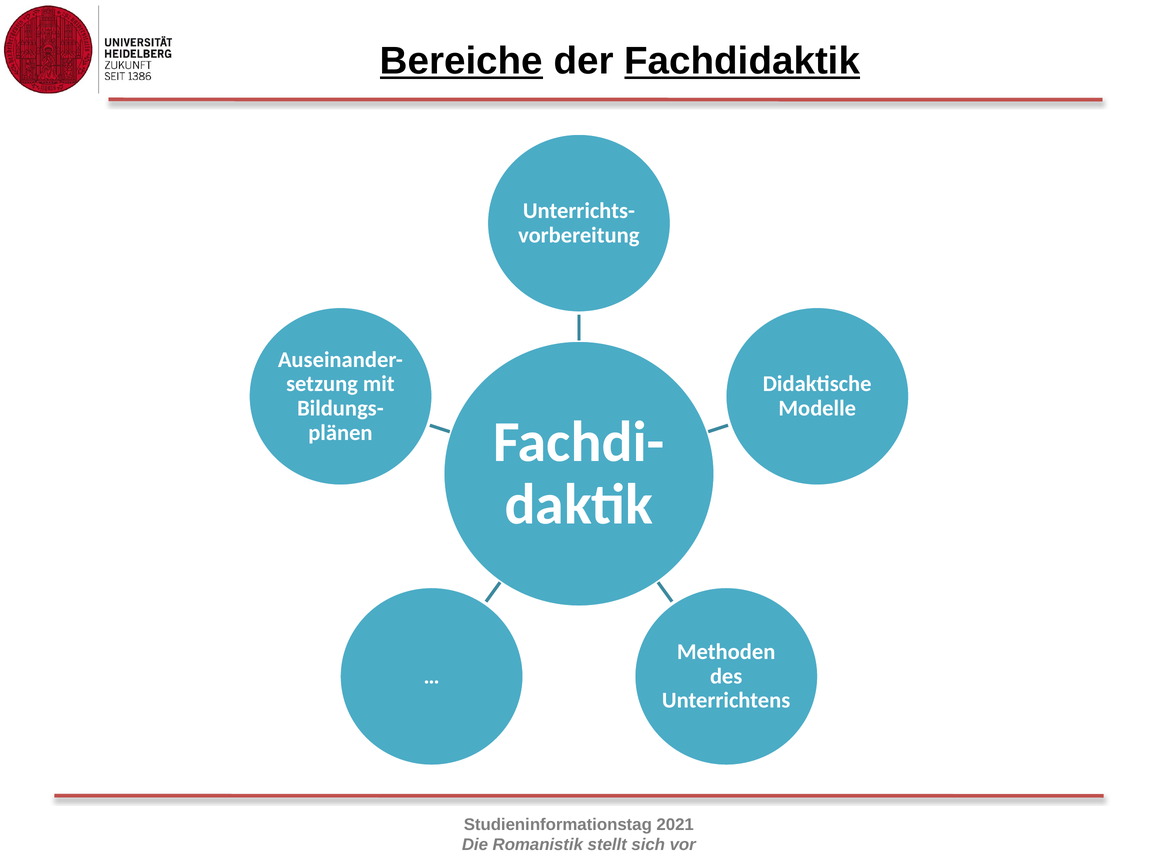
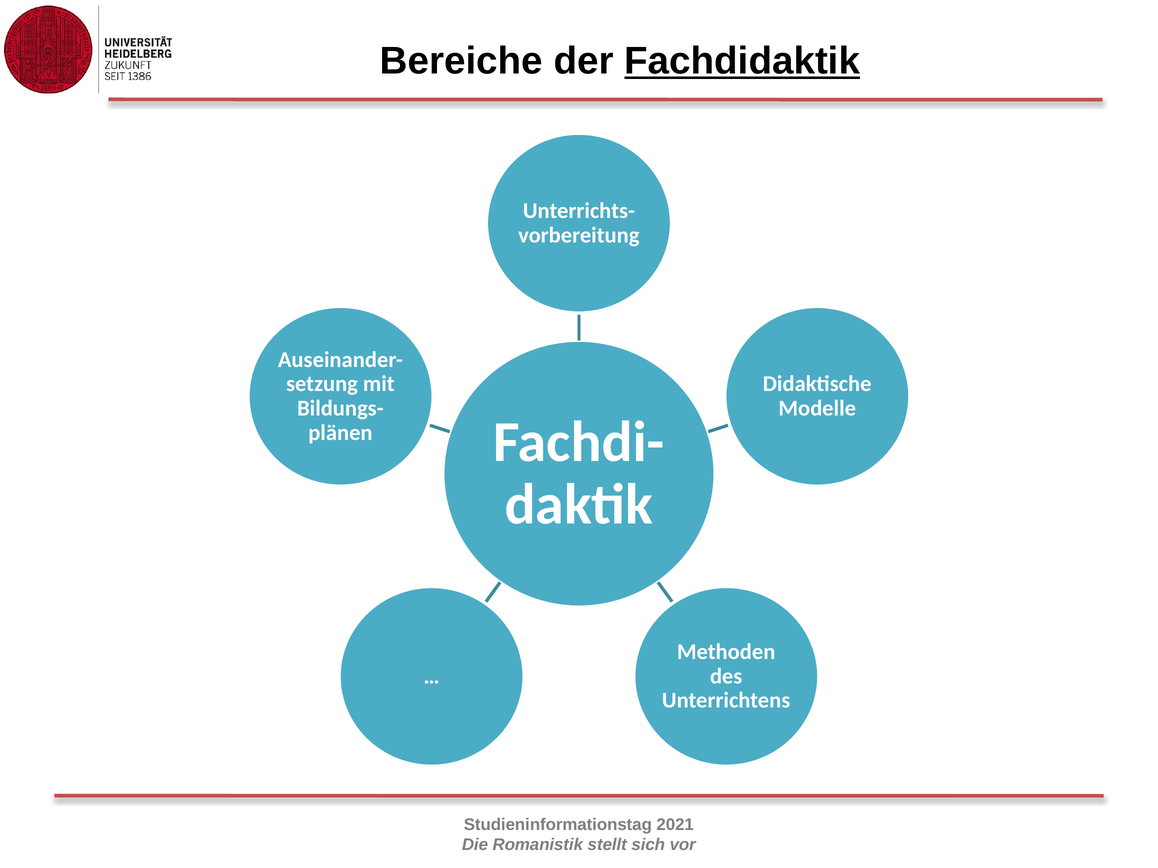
Bereiche underline: present -> none
